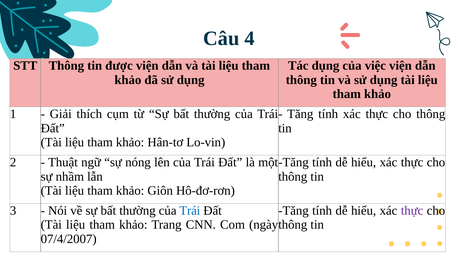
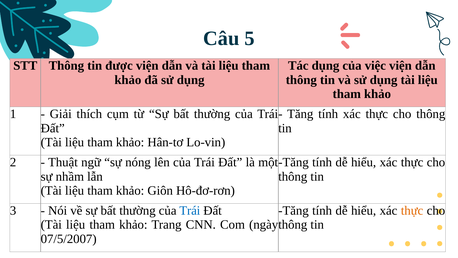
4: 4 -> 5
thực at (412, 210) colour: purple -> orange
07/4/2007: 07/4/2007 -> 07/5/2007
